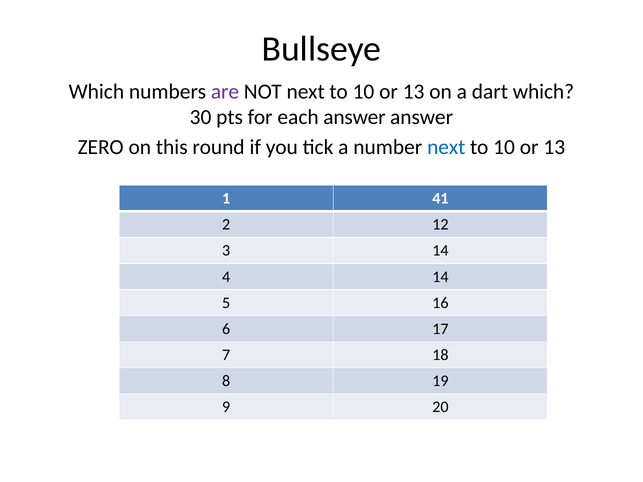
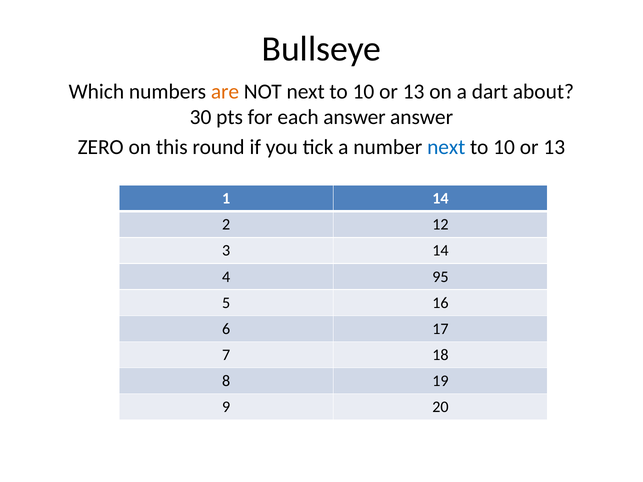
are colour: purple -> orange
dart which: which -> about
1 41: 41 -> 14
4 14: 14 -> 95
